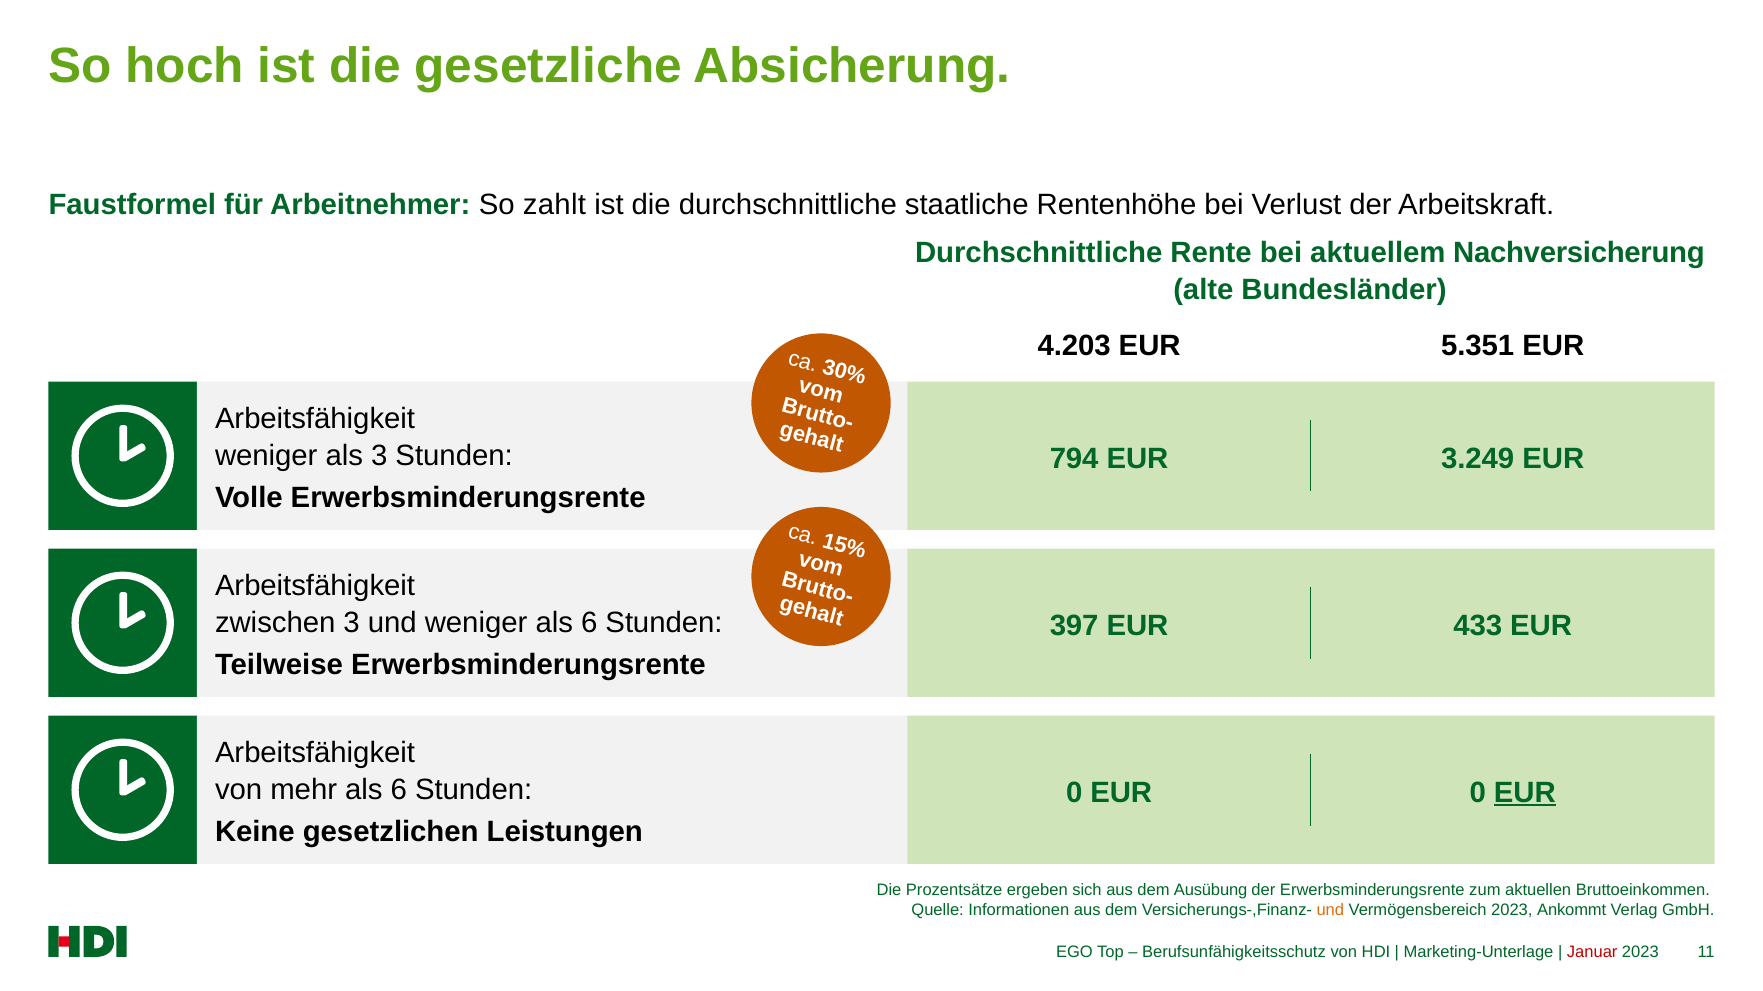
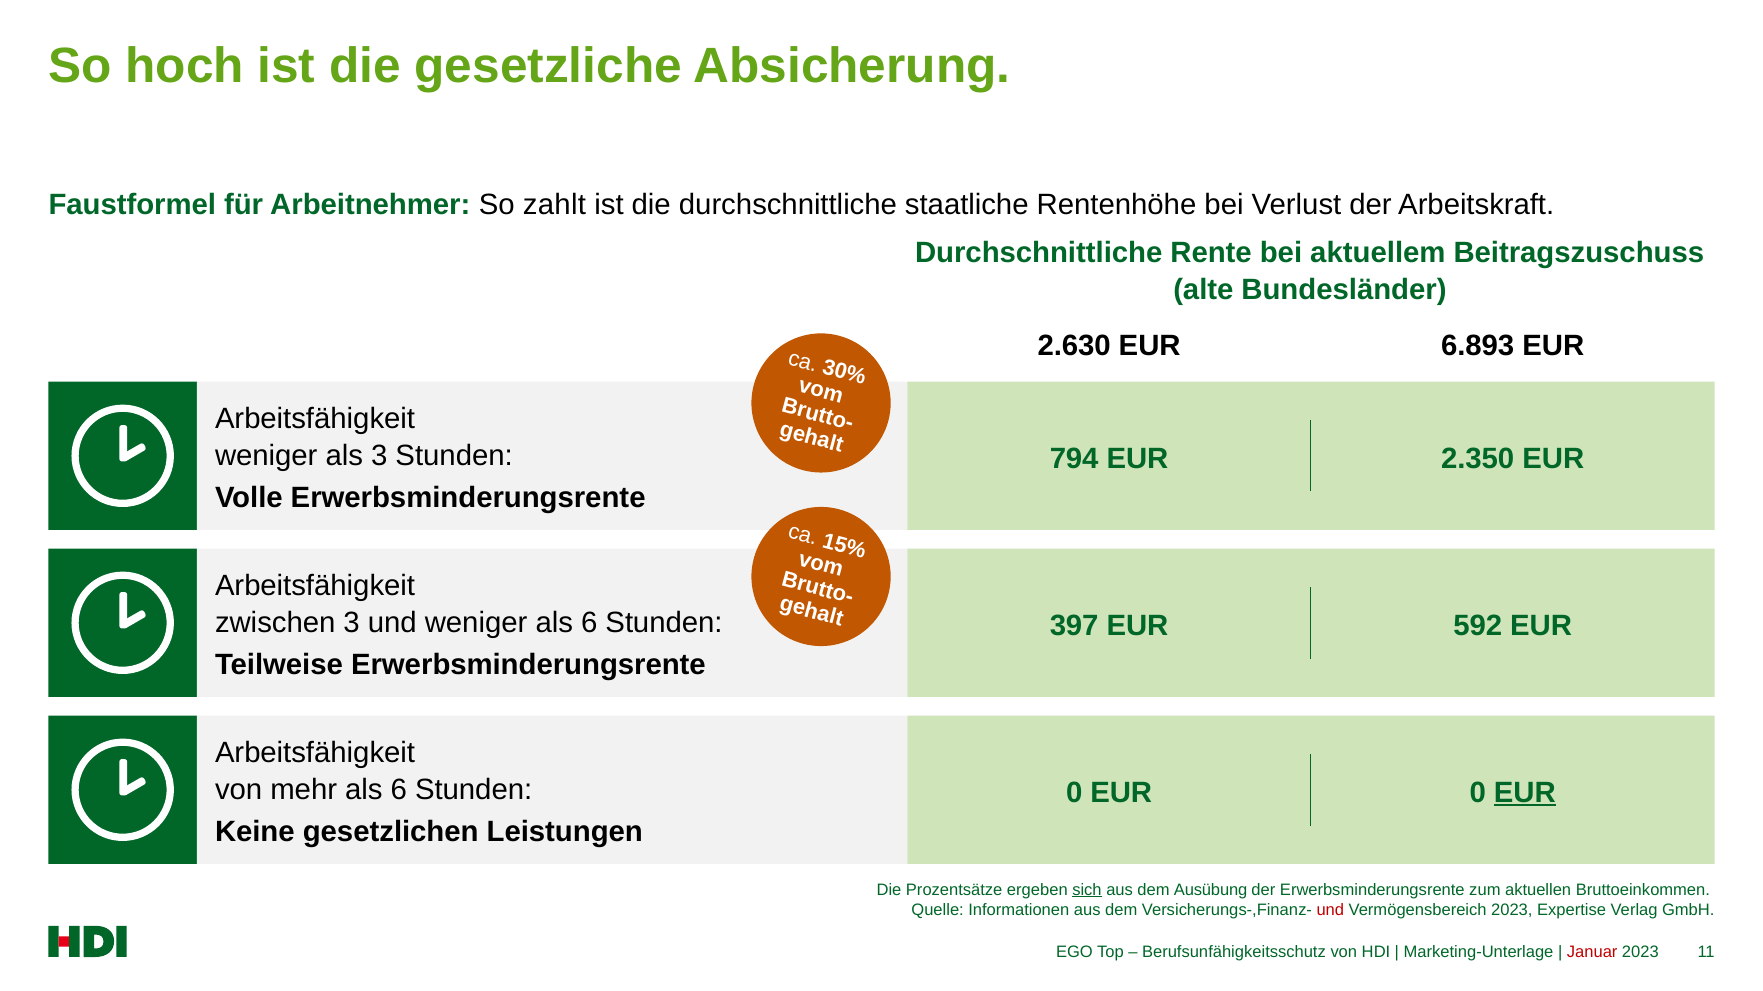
Nachversicherung: Nachversicherung -> Beitragszuschuss
4.203: 4.203 -> 2.630
5.351: 5.351 -> 6.893
3.249: 3.249 -> 2.350
433: 433 -> 592
sich underline: none -> present
und at (1330, 910) colour: orange -> red
Ankommt: Ankommt -> Expertise
